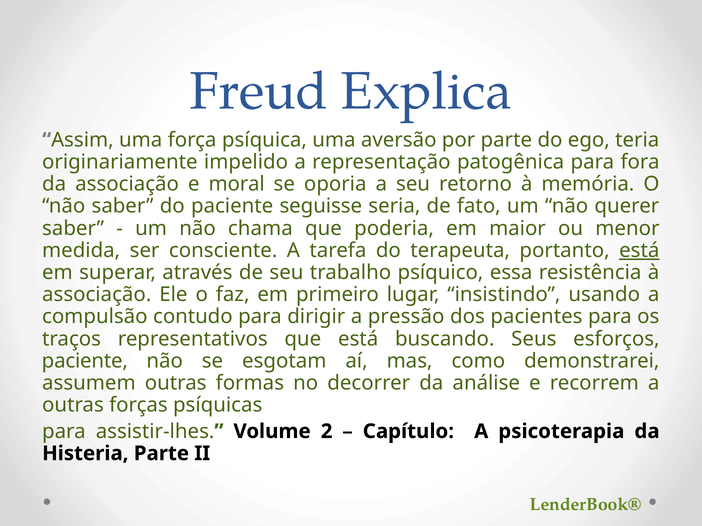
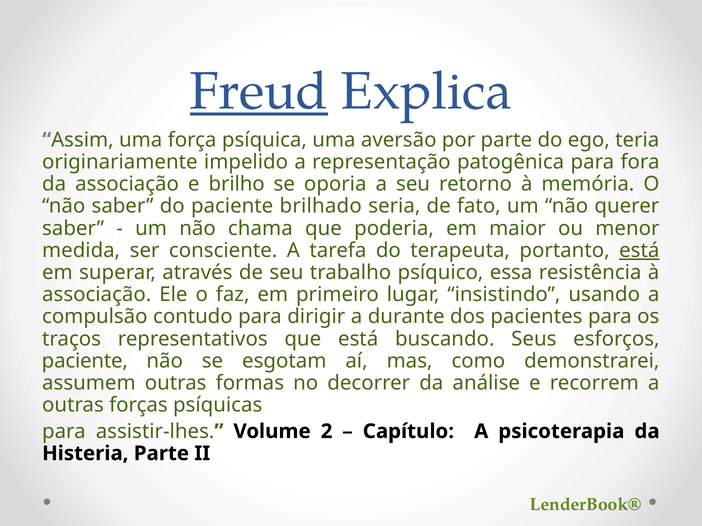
Freud underline: none -> present
moral: moral -> brilho
seguisse: seguisse -> brilhado
pressão: pressão -> durante
